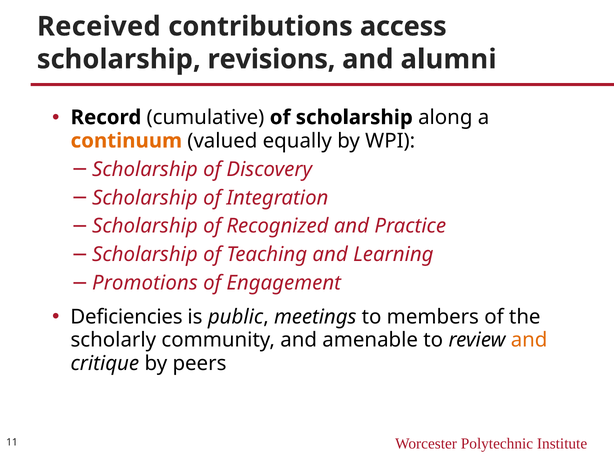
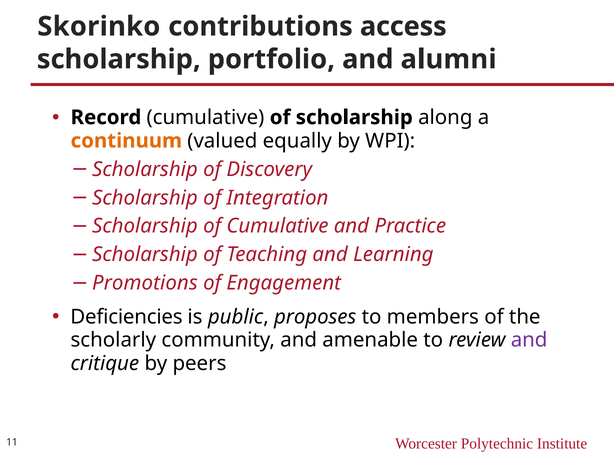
Received: Received -> Skorinko
revisions: revisions -> portfolio
of Recognized: Recognized -> Cumulative
meetings: meetings -> proposes
and at (529, 340) colour: orange -> purple
